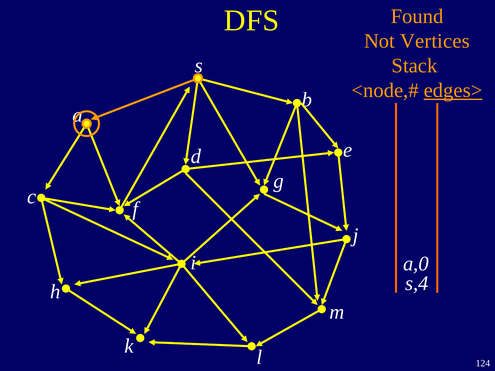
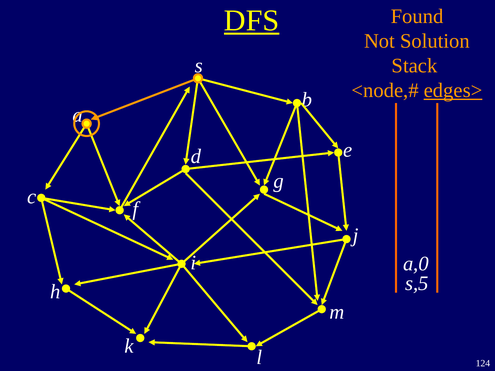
DFS underline: none -> present
Vertices: Vertices -> Solution
s,4: s,4 -> s,5
